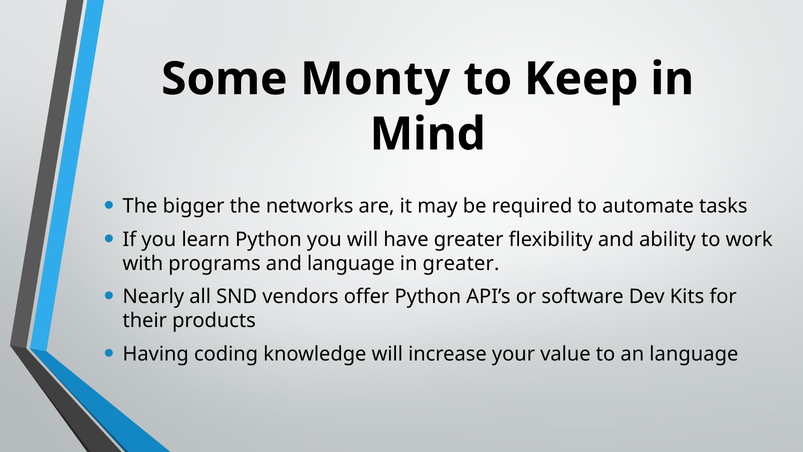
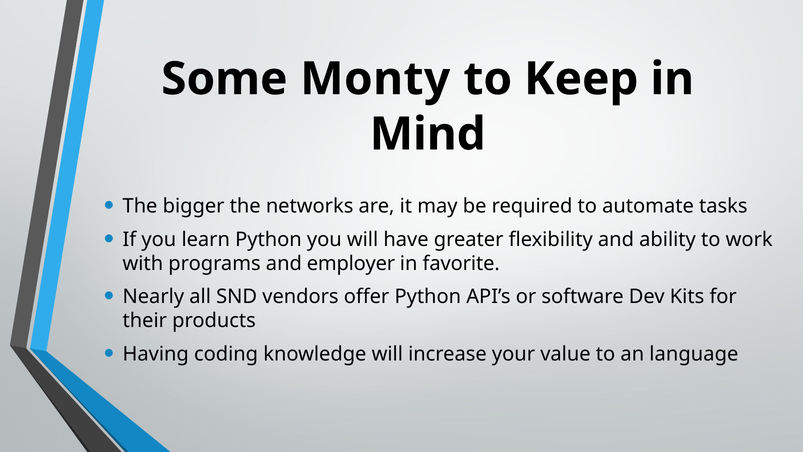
and language: language -> employer
in greater: greater -> favorite
